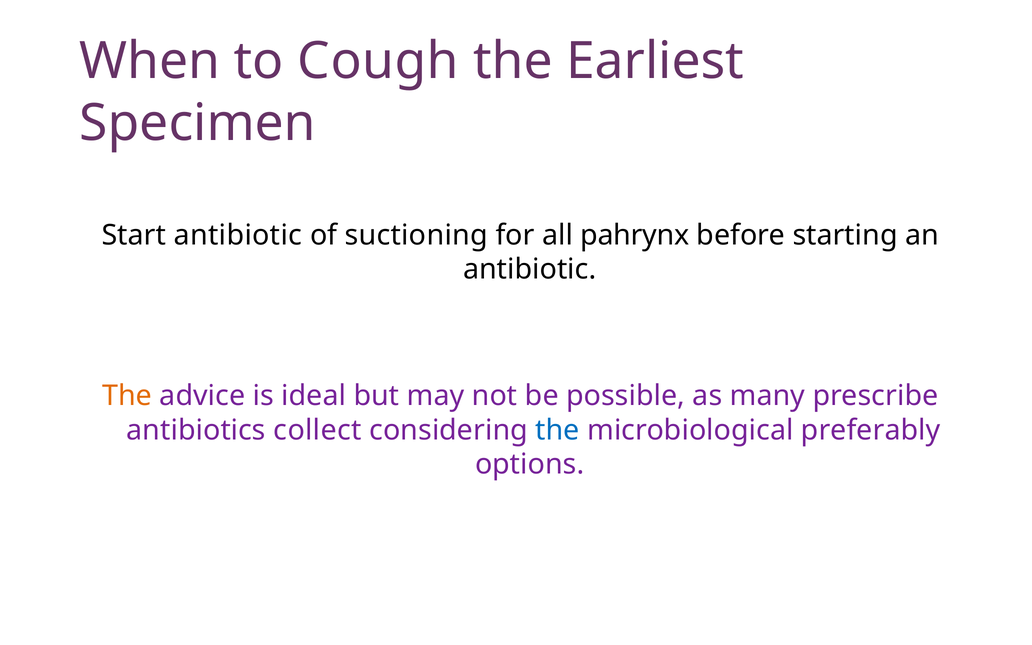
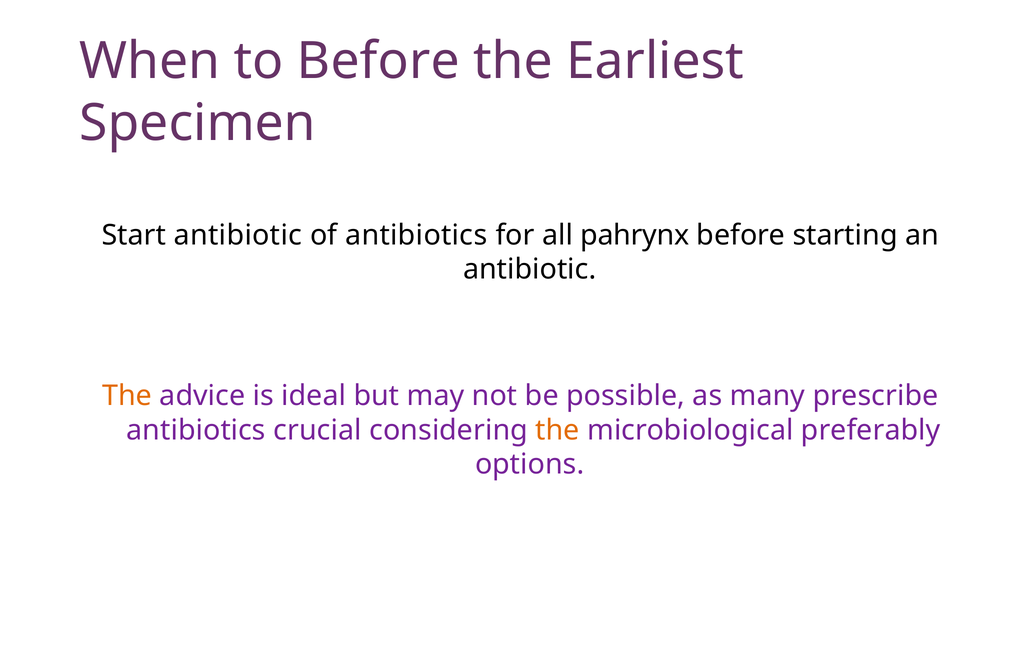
to Cough: Cough -> Before
of suctioning: suctioning -> antibiotics
collect: collect -> crucial
the at (558, 430) colour: blue -> orange
